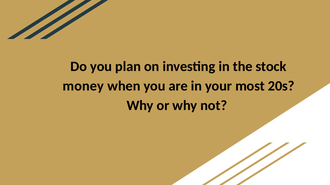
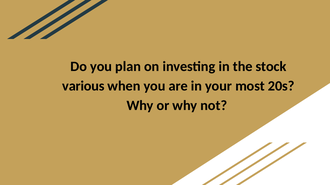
money: money -> various
